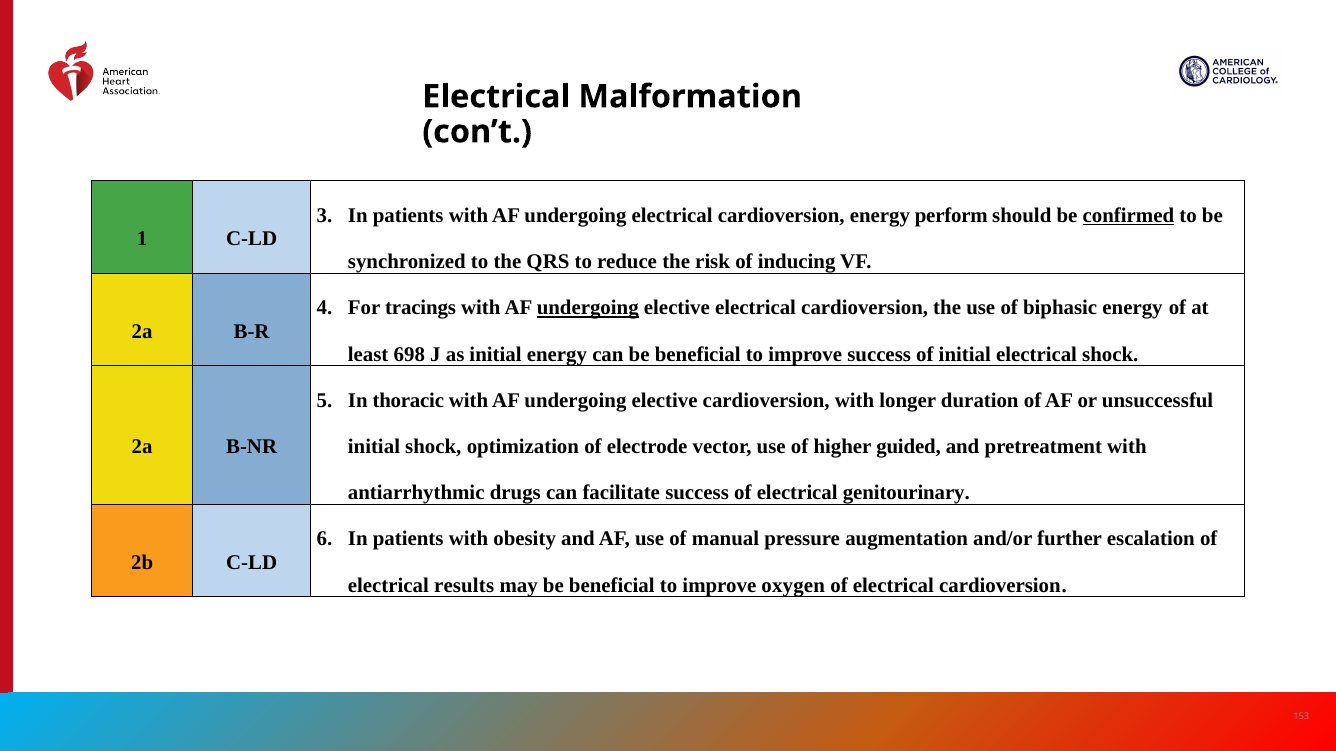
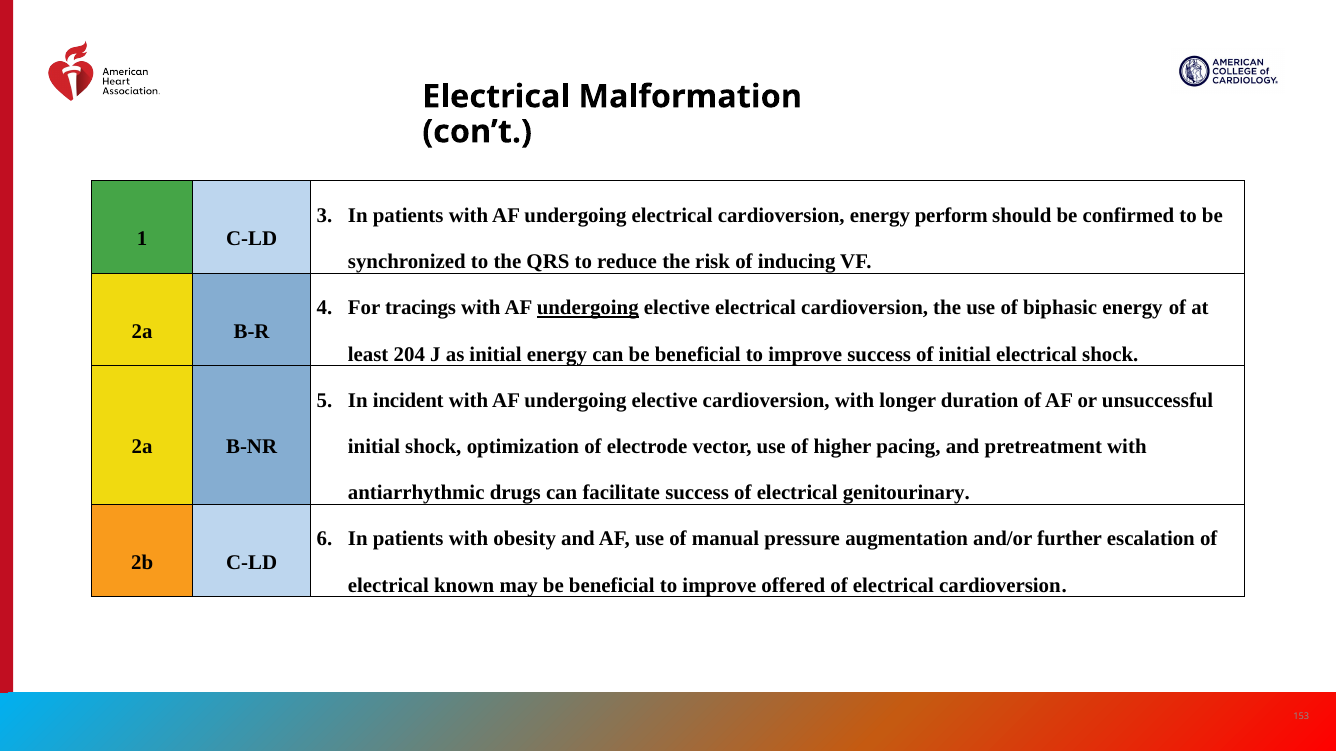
confirmed underline: present -> none
698: 698 -> 204
thoracic: thoracic -> incident
guided: guided -> pacing
results: results -> known
oxygen: oxygen -> offered
